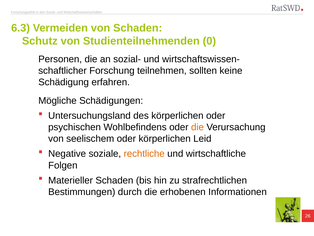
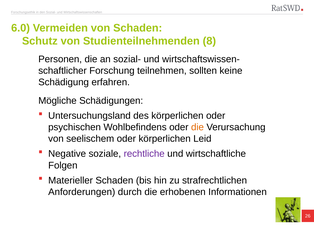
6.3: 6.3 -> 6.0
0: 0 -> 8
rechtliche colour: orange -> purple
Bestimmungen: Bestimmungen -> Anforderungen
